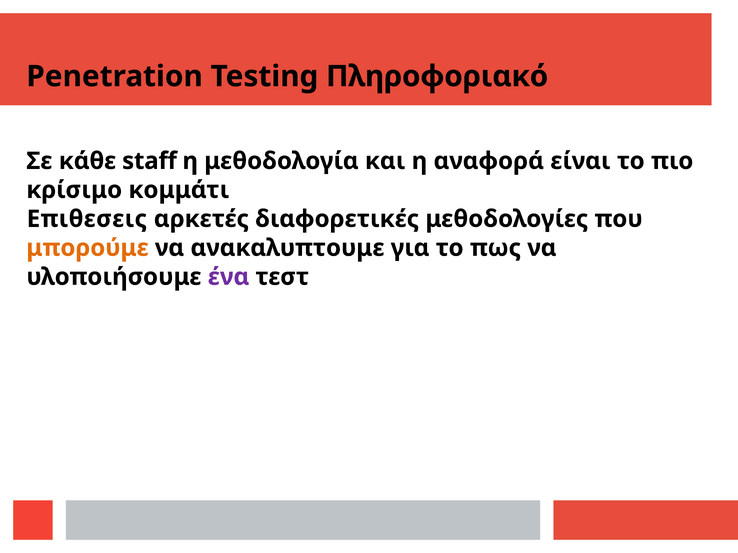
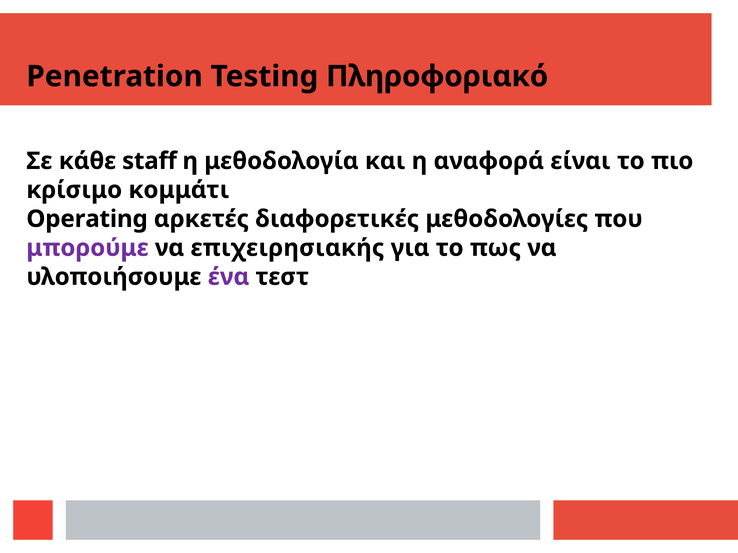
Επιθεσεις: Επιθεσεις -> Operating
μπορούμε colour: orange -> purple
ανακαλυπτουμε: ανακαλυπτουμε -> επιχειρησιακής
